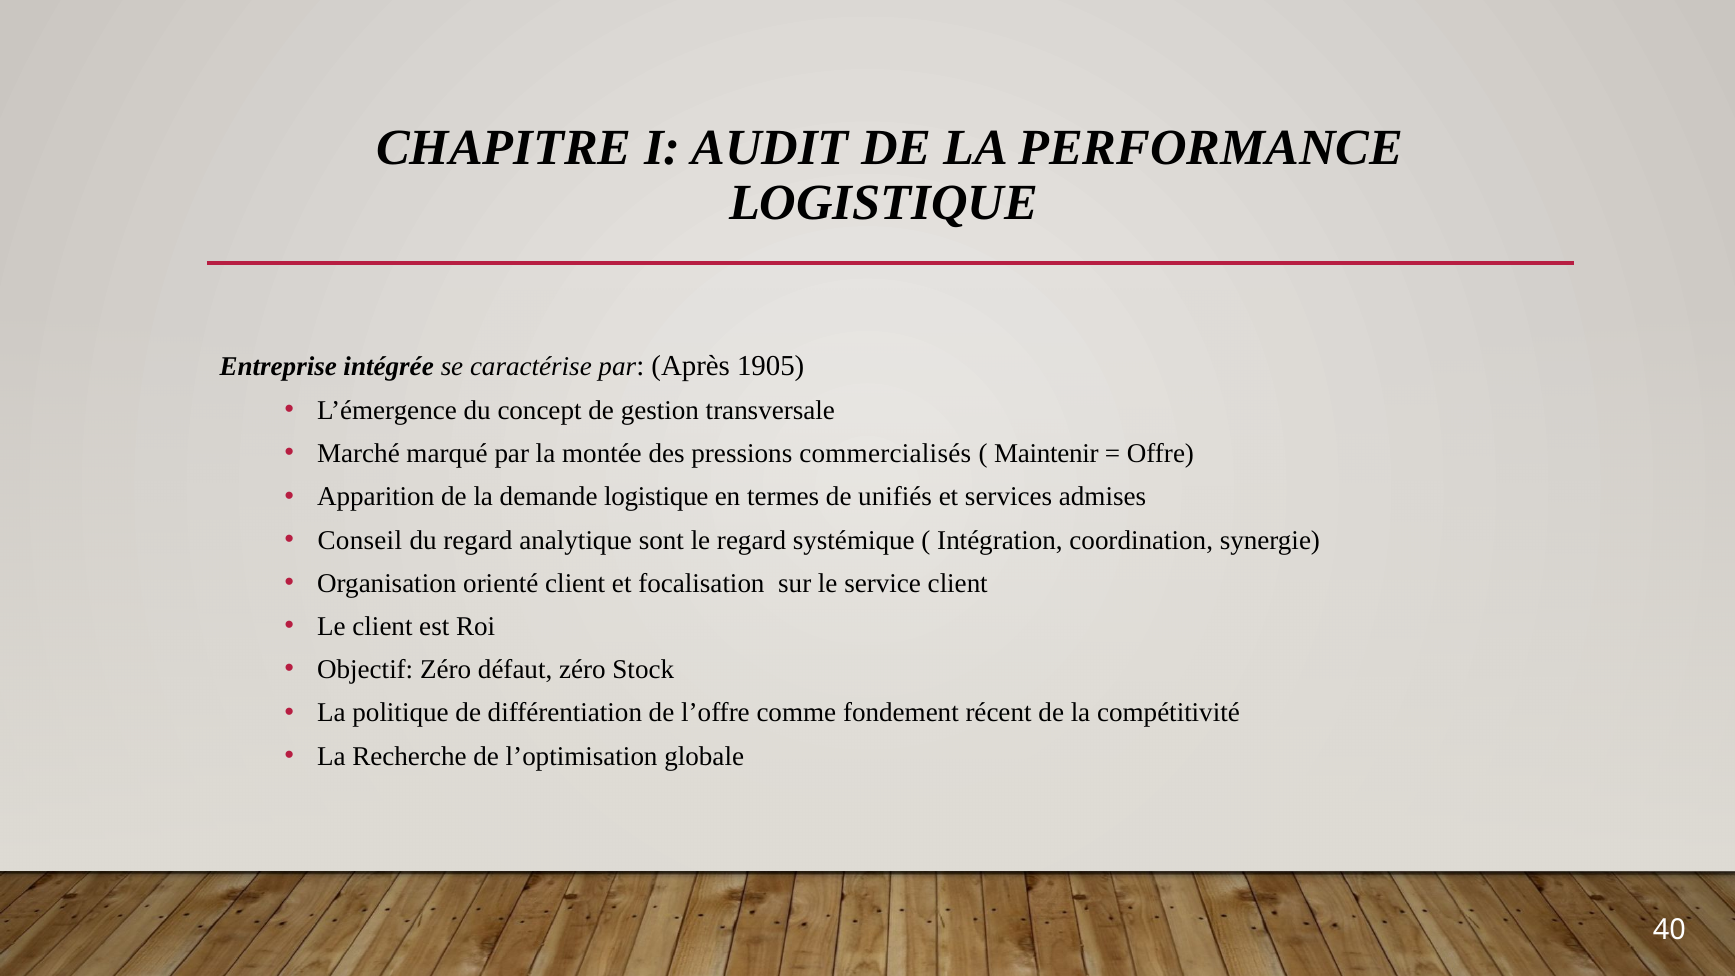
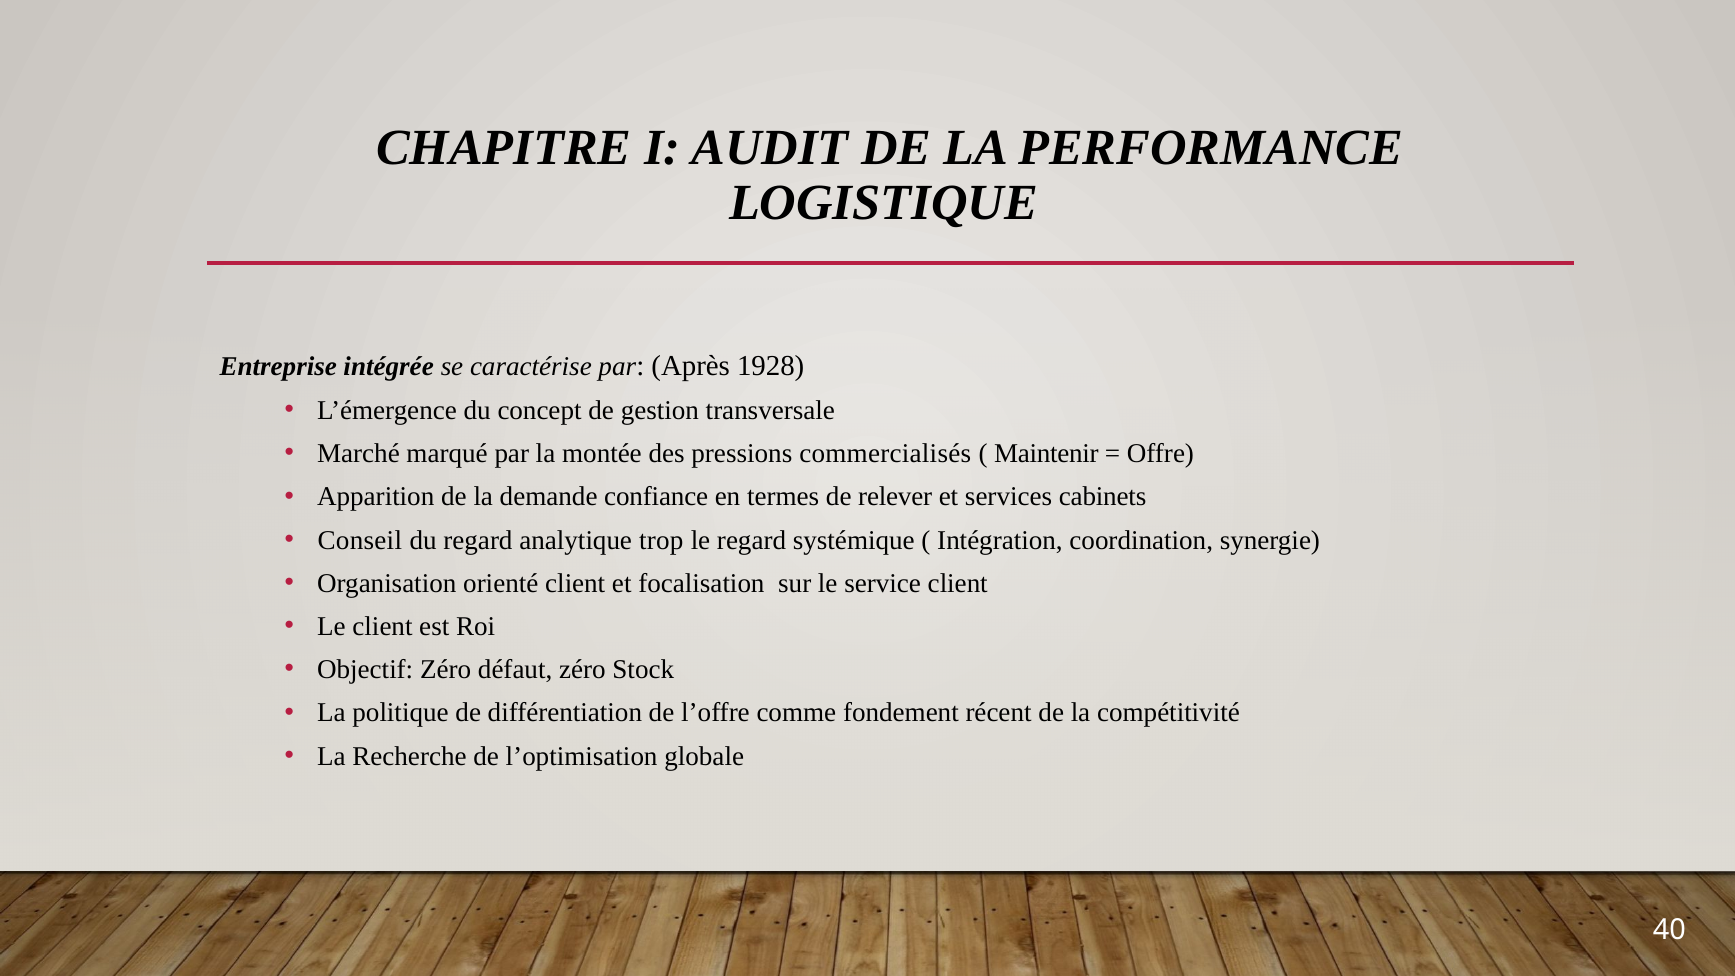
1905: 1905 -> 1928
demande logistique: logistique -> confiance
unifiés: unifiés -> relever
admises: admises -> cabinets
sont: sont -> trop
